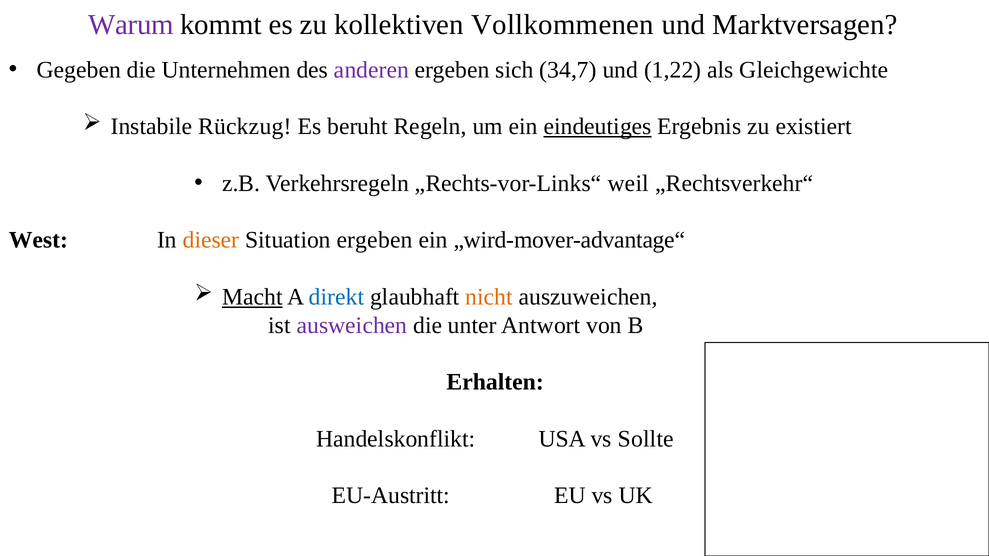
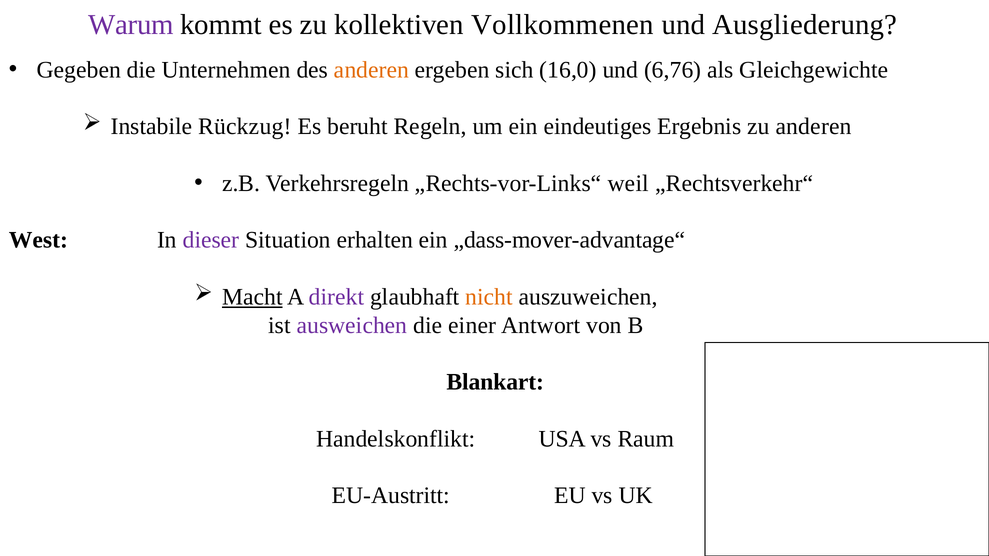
Marktversagen: Marktversagen -> Ausgliederung
anderen at (371, 70) colour: purple -> orange
34,7: 34,7 -> 16,0
1,22: 1,22 -> 6,76
eindeutiges underline: present -> none
zu existiert: existiert -> anderen
dieser colour: orange -> purple
Situation ergeben: ergeben -> erhalten
„wird-mover-advantage“: „wird-mover-advantage“ -> „dass-mover-advantage“
direkt colour: blue -> purple
unter: unter -> einer
Erhalten: Erhalten -> Blankart
Sollte: Sollte -> Raum
